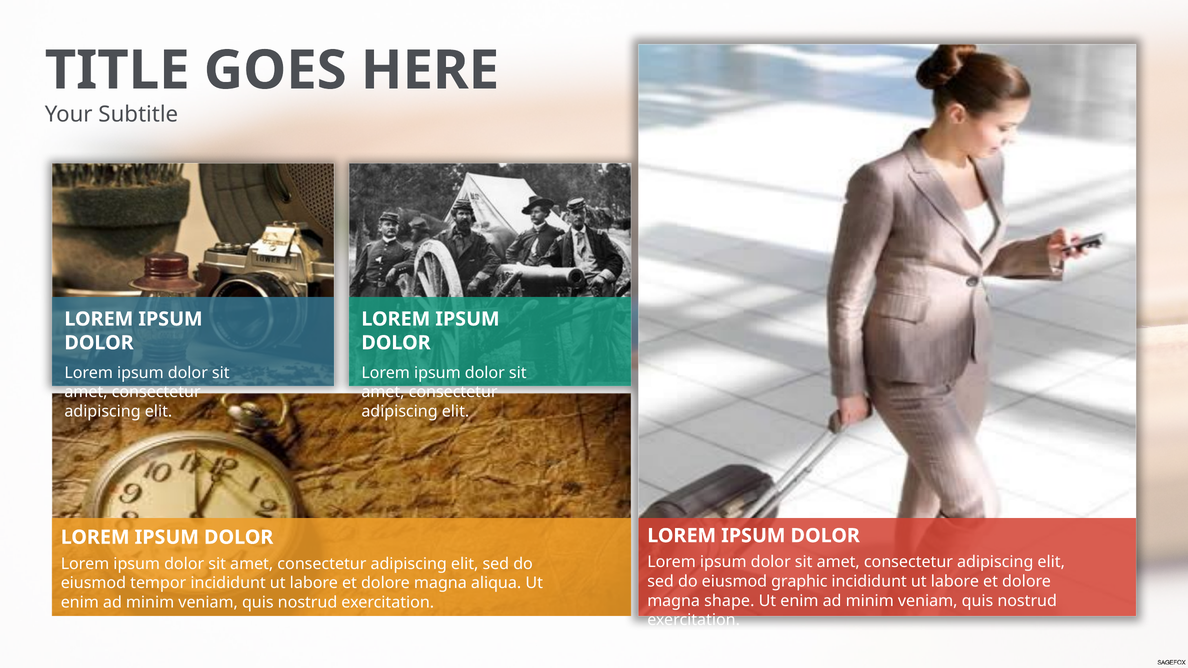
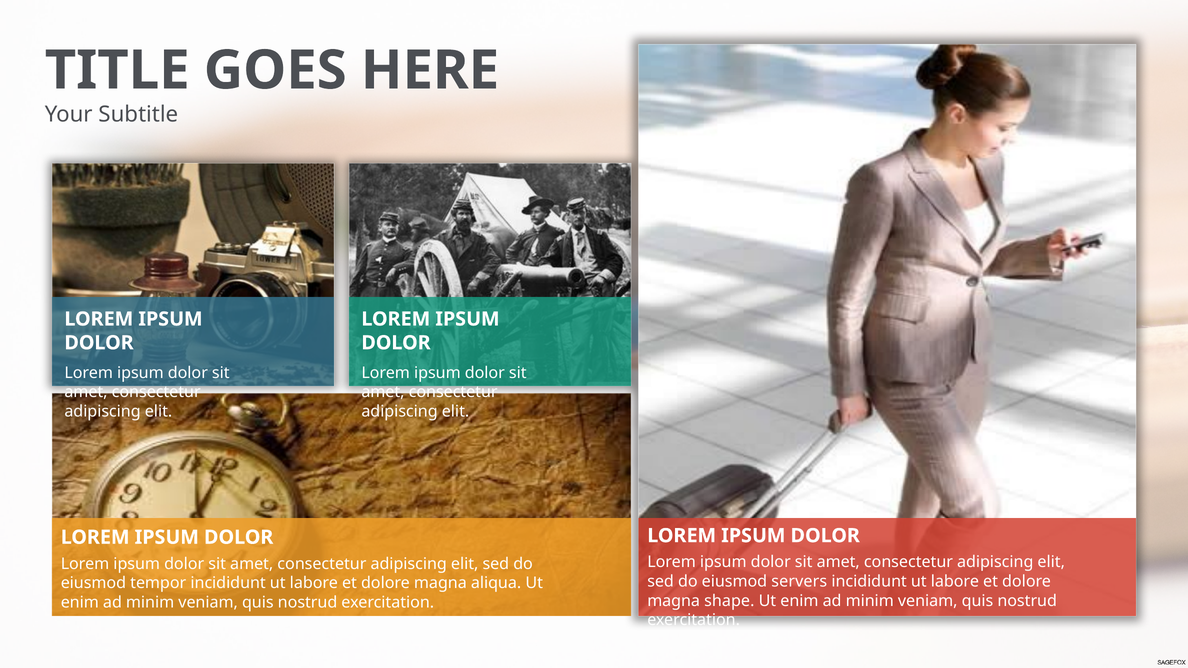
graphic: graphic -> servers
